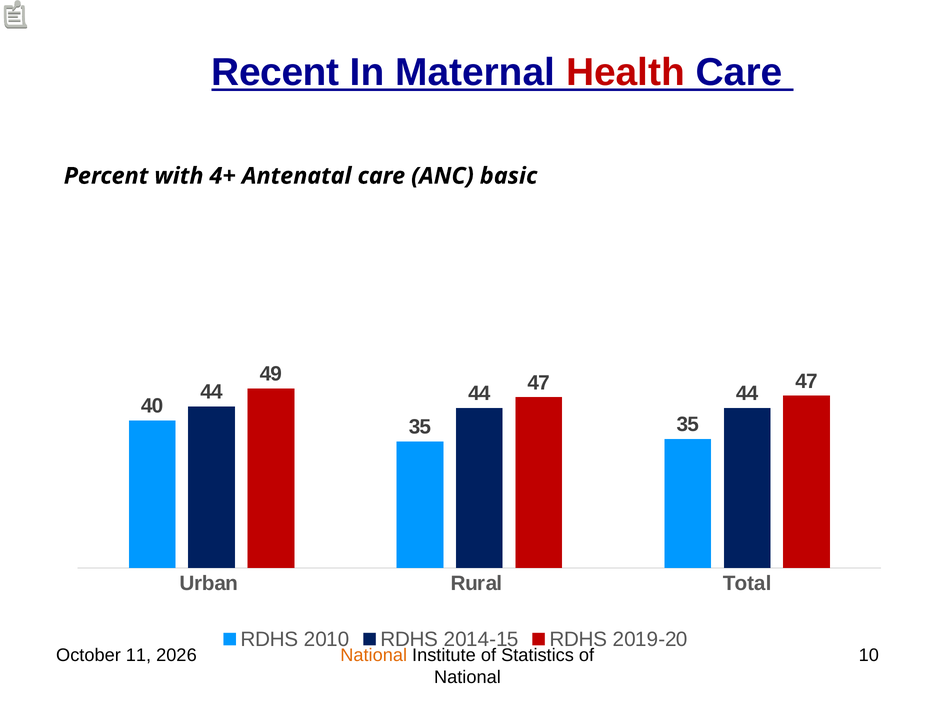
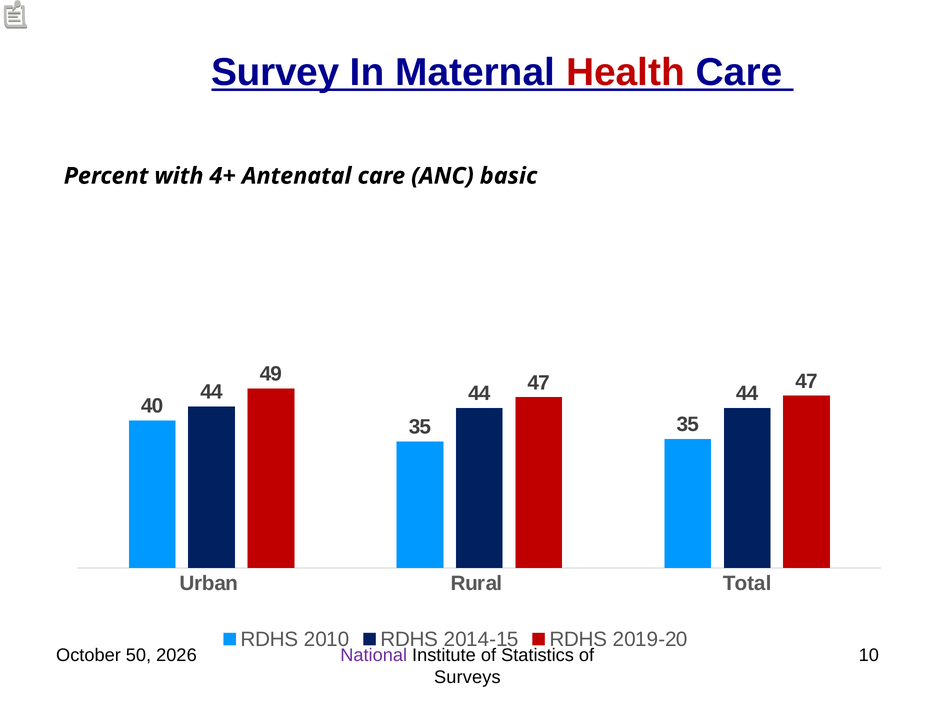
Recent: Recent -> Survey
11: 11 -> 50
National at (374, 655) colour: orange -> purple
National at (467, 677): National -> Surveys
